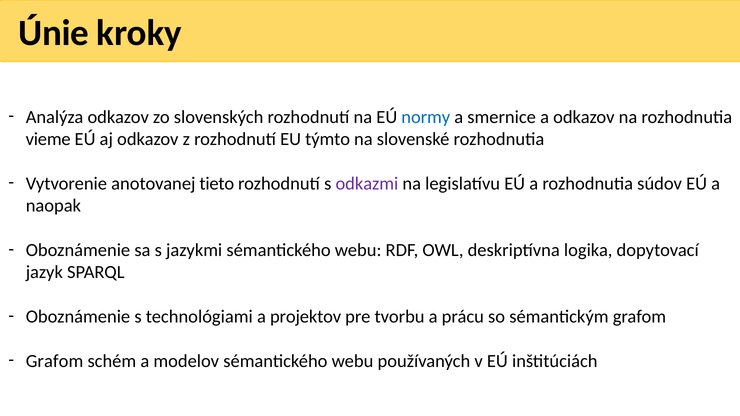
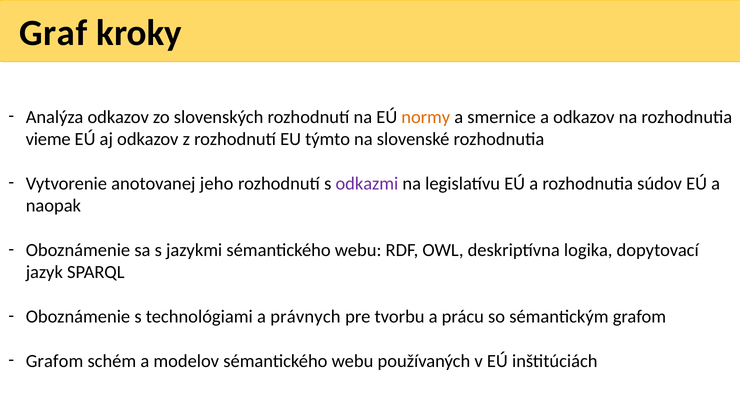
Únie: Únie -> Graf
normy colour: blue -> orange
tieto: tieto -> jeho
projektov: projektov -> právnych
